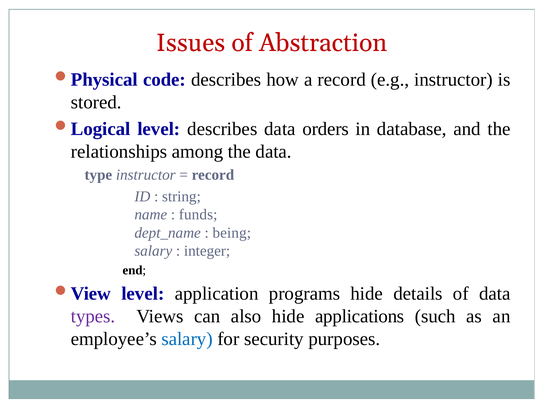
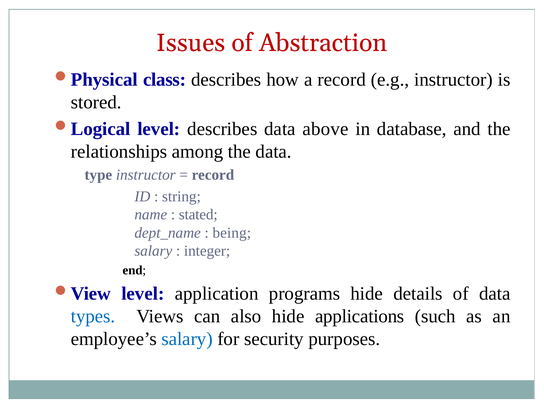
code: code -> class
orders: orders -> above
funds: funds -> stated
types colour: purple -> blue
